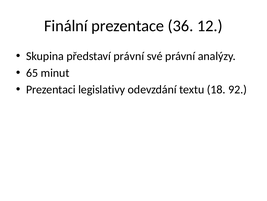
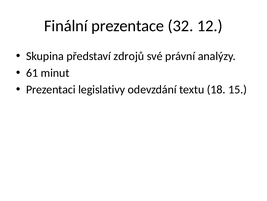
36: 36 -> 32
představí právní: právní -> zdrojů
65: 65 -> 61
92: 92 -> 15
